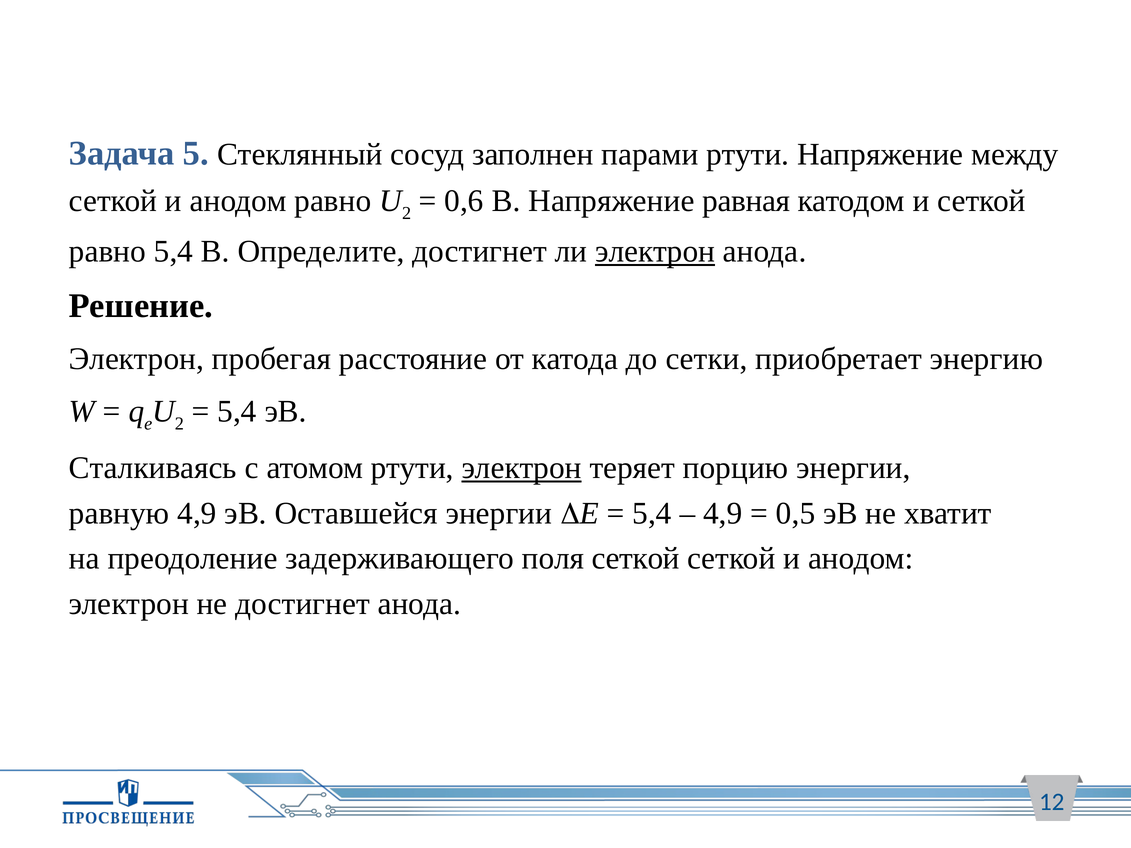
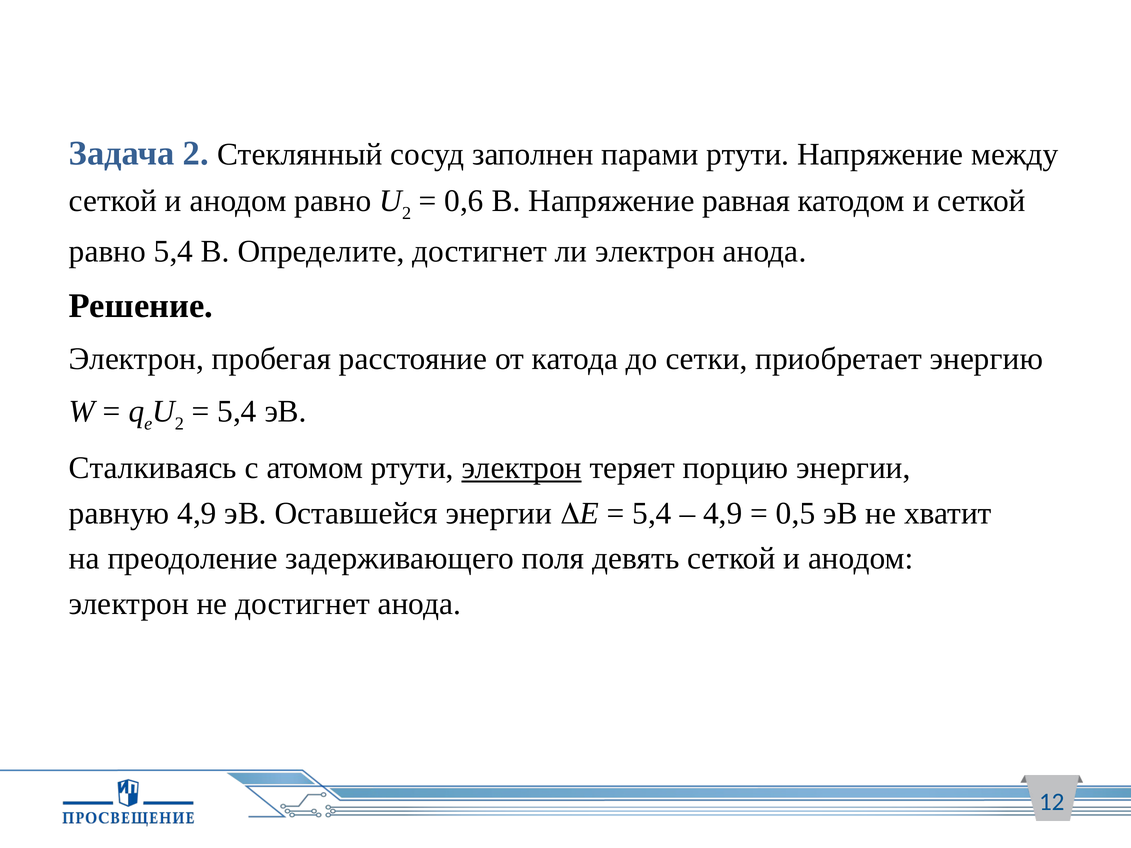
Задача 5: 5 -> 2
электрон at (655, 251) underline: present -> none
поля сеткой: сеткой -> девять
